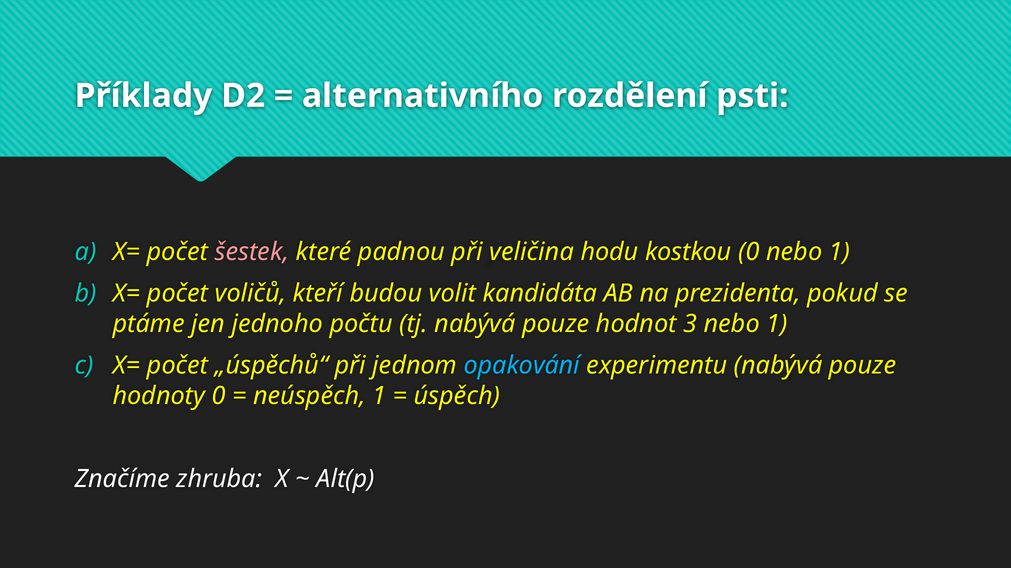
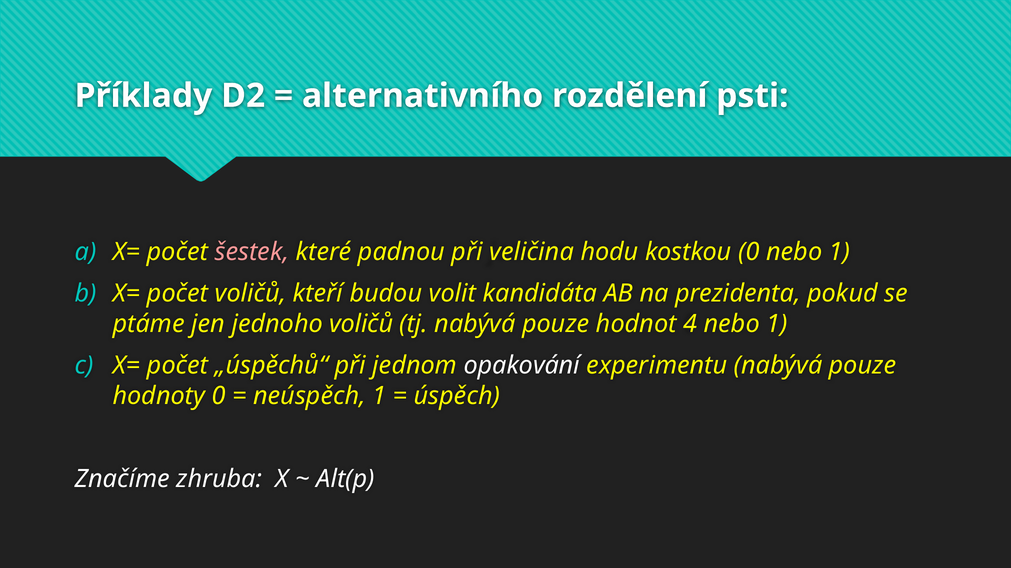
jednoho počtu: počtu -> voličů
3: 3 -> 4
opakování colour: light blue -> white
